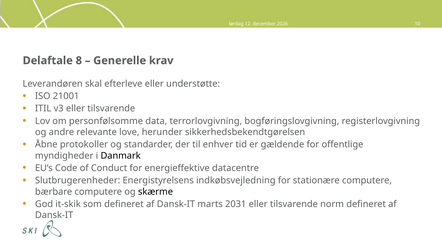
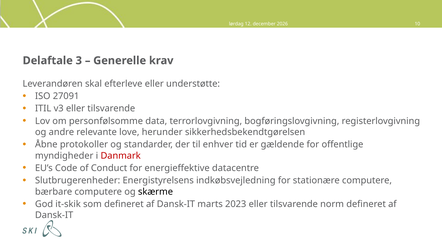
8: 8 -> 3
21001: 21001 -> 27091
Danmark colour: black -> red
2031: 2031 -> 2023
